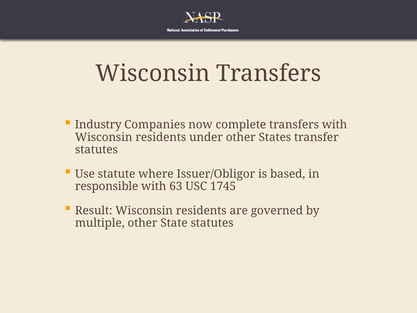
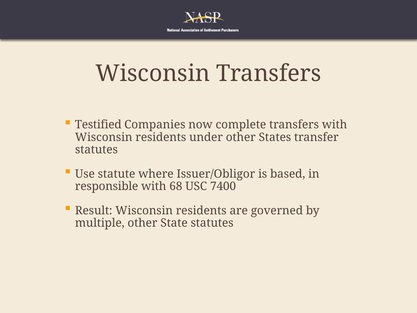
Industry: Industry -> Testified
63: 63 -> 68
1745: 1745 -> 7400
